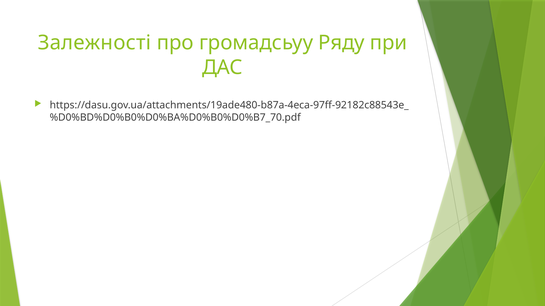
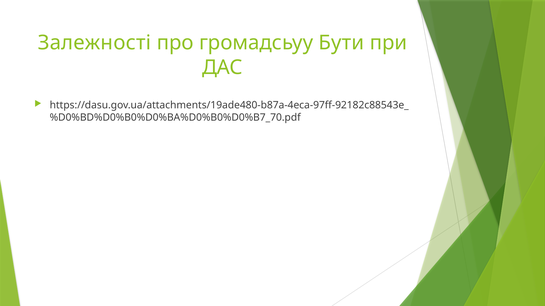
Ряду: Ряду -> Бути
